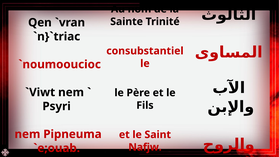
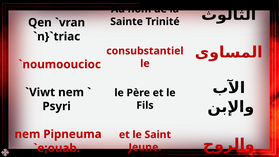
Nafjw: Nafjw -> Jeune
